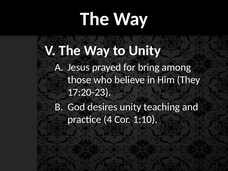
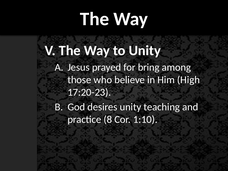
They: They -> High
4: 4 -> 8
